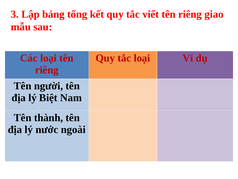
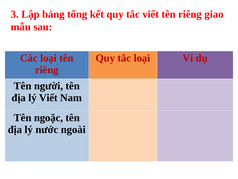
lý Biệt: Biệt -> Viết
thành: thành -> ngoặc
